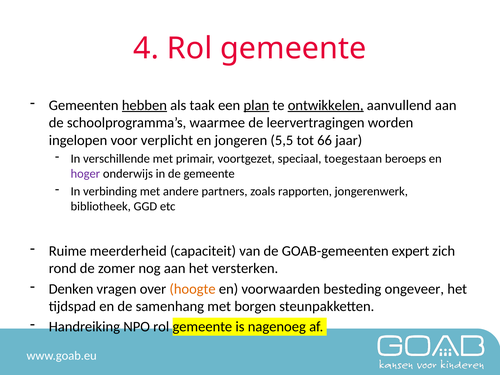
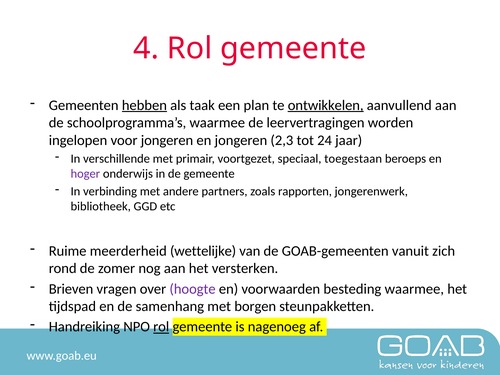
plan underline: present -> none
voor verplicht: verplicht -> jongeren
5,5: 5,5 -> 2,3
66: 66 -> 24
capaciteit: capaciteit -> wettelijke
expert: expert -> vanuit
Denken: Denken -> Brieven
hoogte colour: orange -> purple
besteding ongeveer: ongeveer -> waarmee
rol at (161, 327) underline: none -> present
